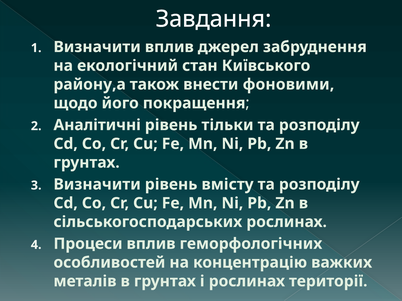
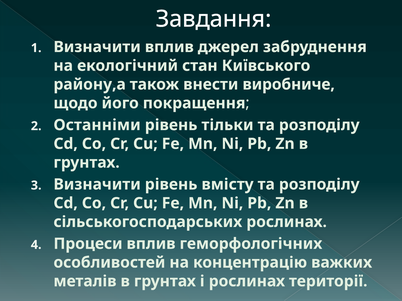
фоновими: фоновими -> виробниче
Аналітичні: Аналітичні -> Останніми
